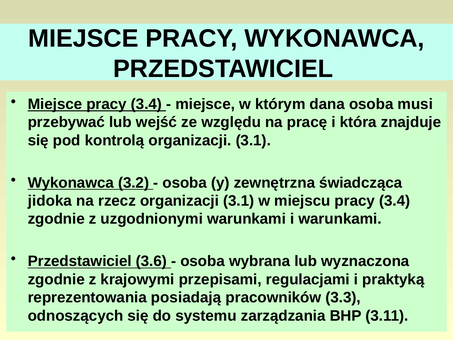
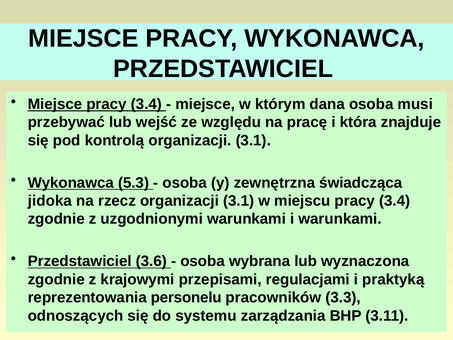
3.2: 3.2 -> 5.3
posiadają: posiadają -> personelu
